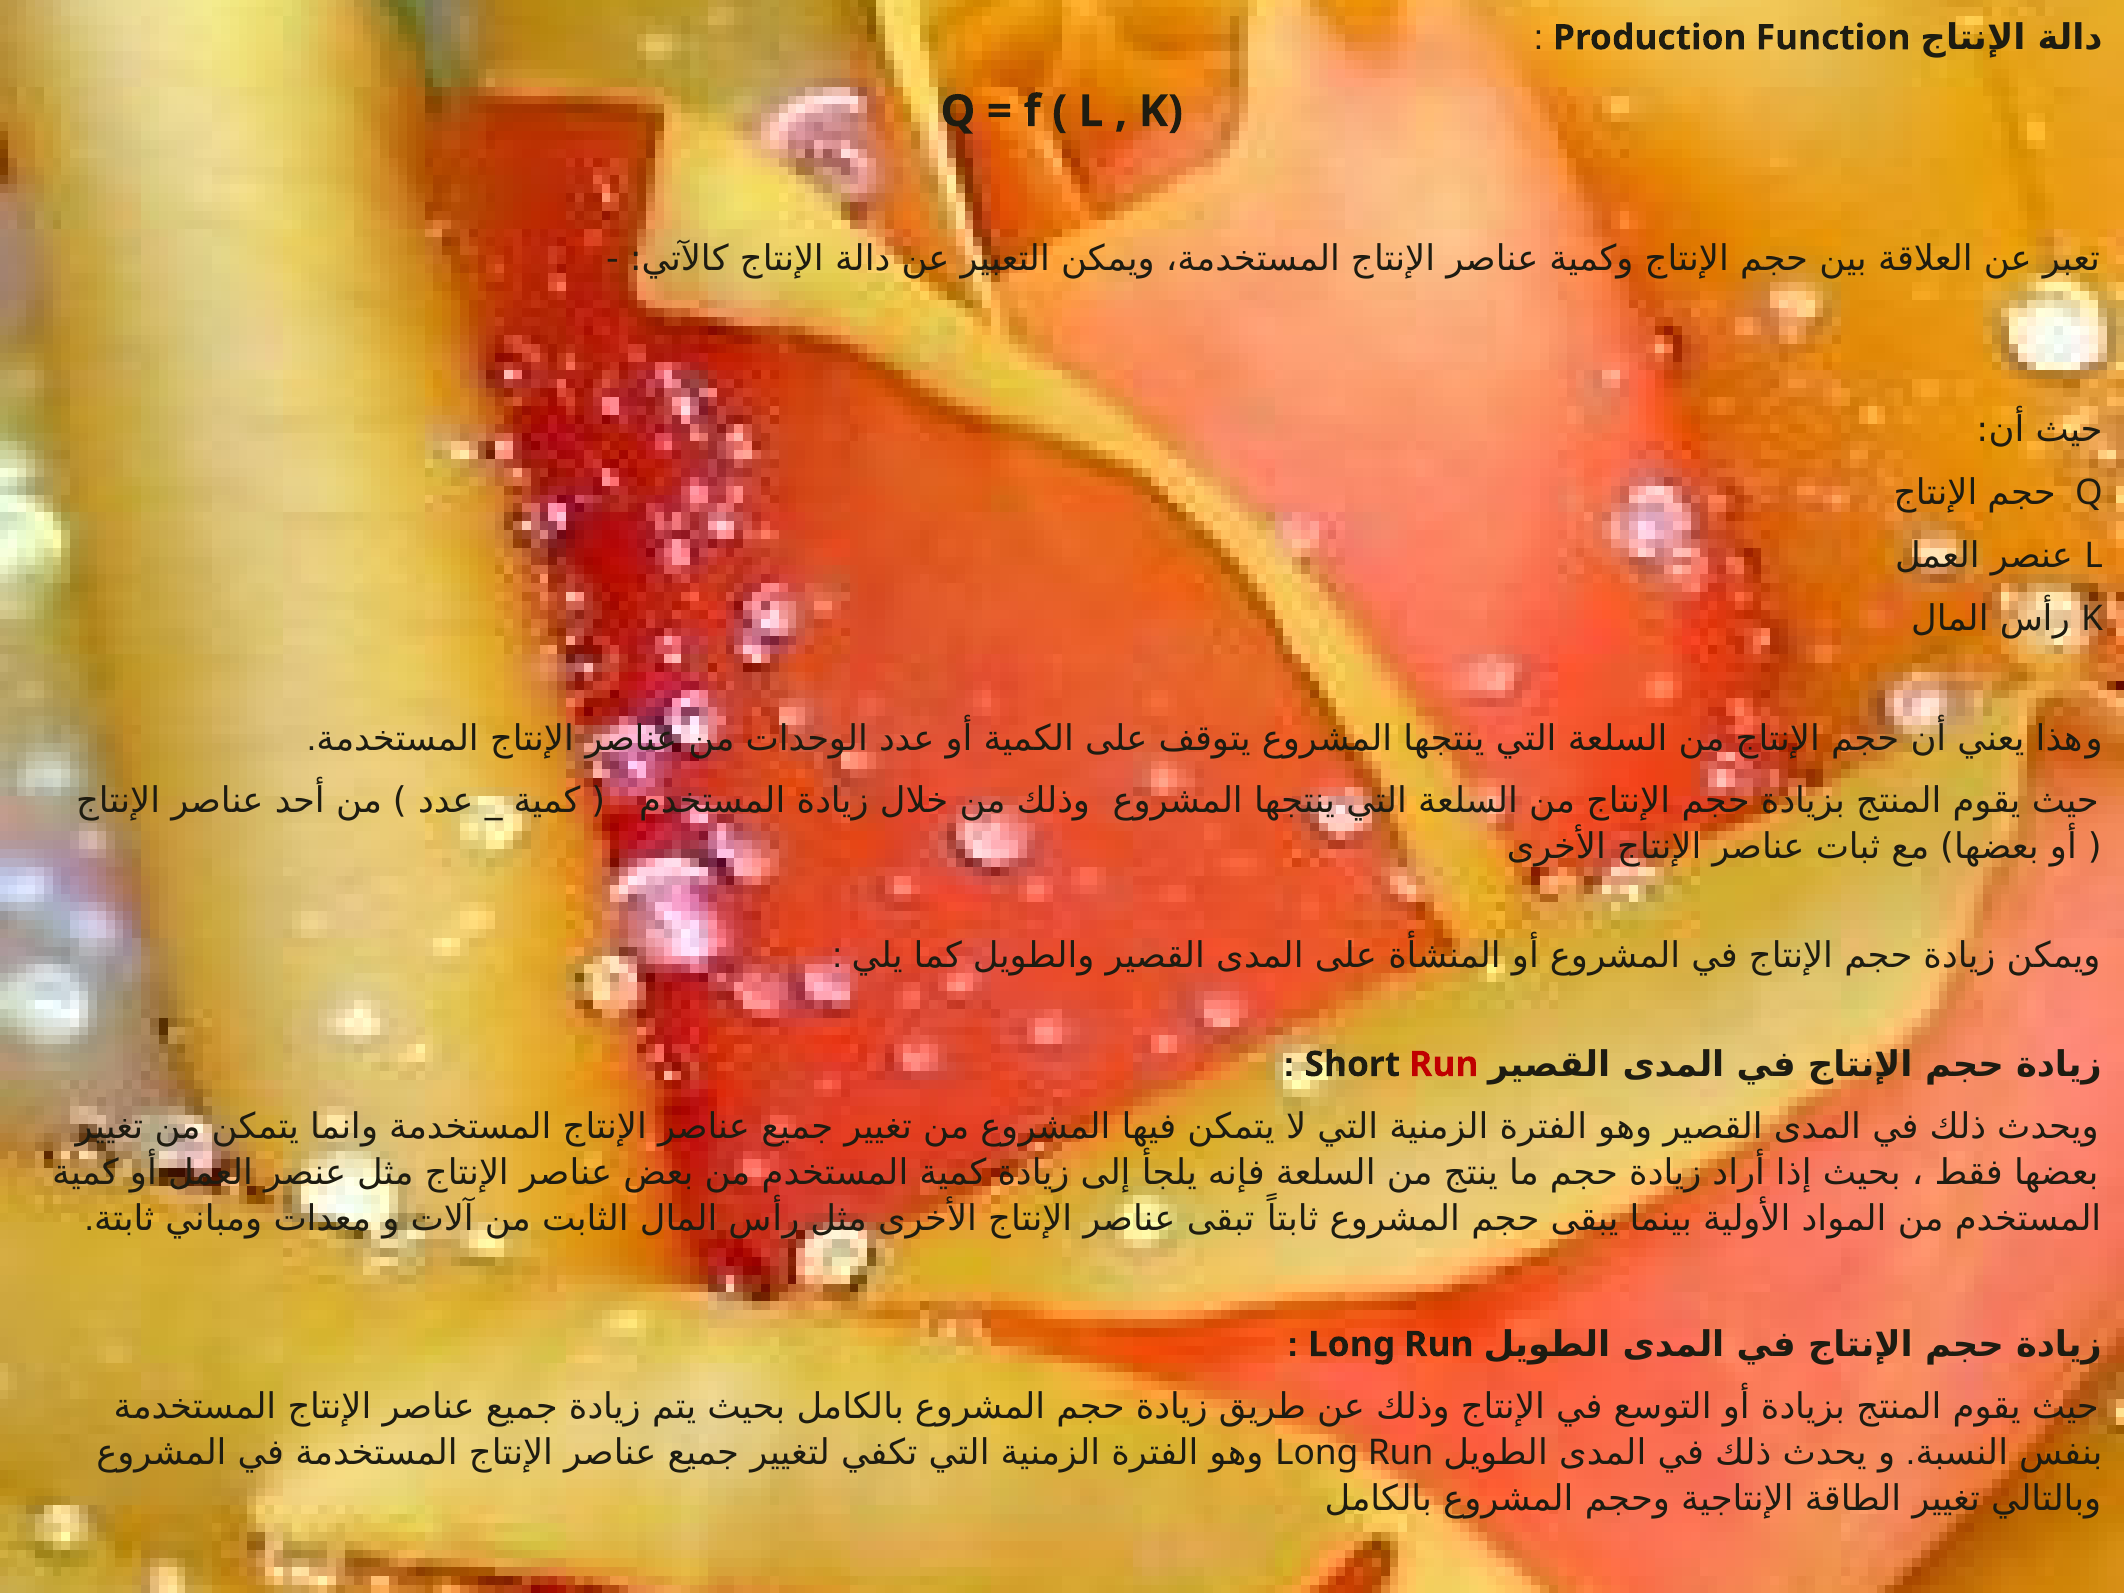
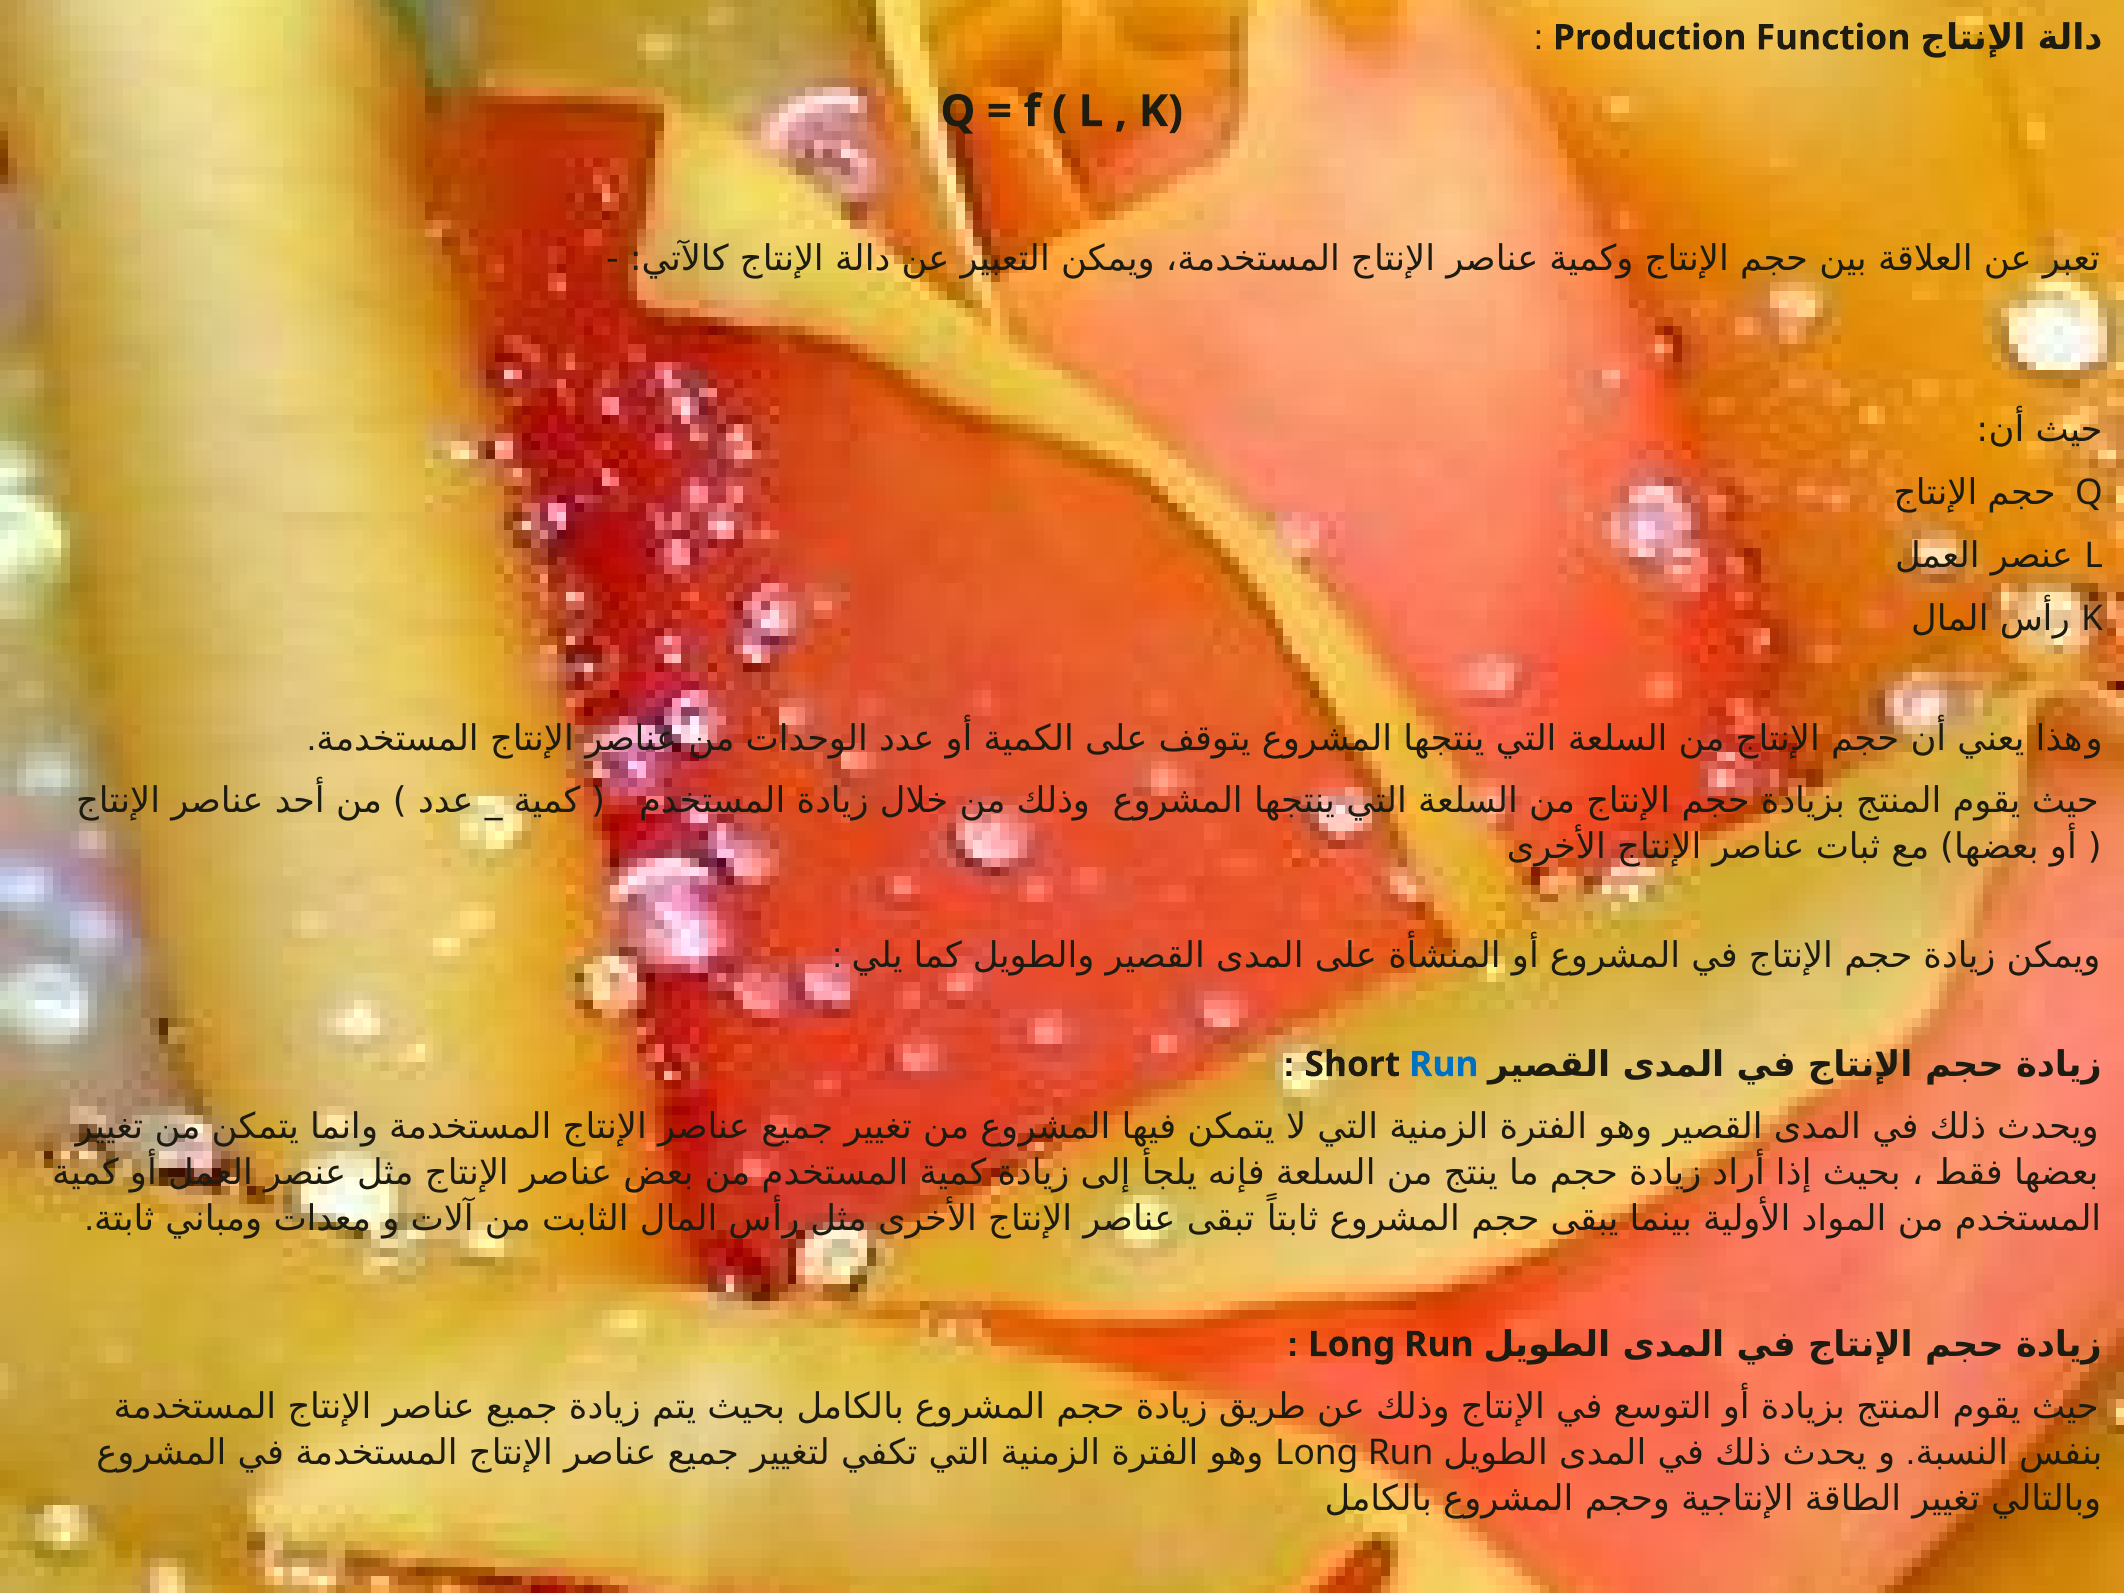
Run at (1444, 1064) colour: red -> blue
